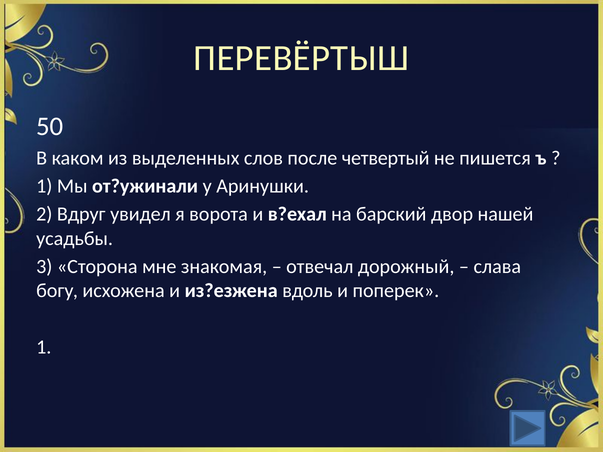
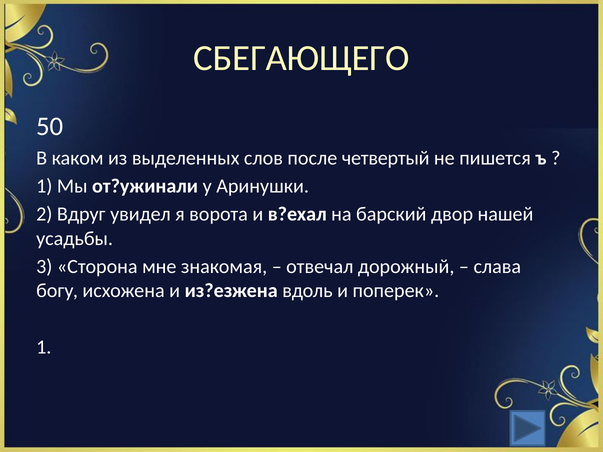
ПЕРЕВЁРТЫШ: ПЕРЕВЁРТЫШ -> СБЕГАЮЩЕГО
